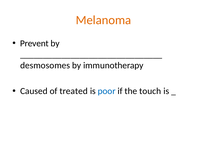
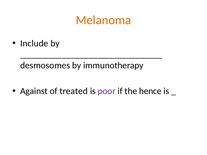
Prevent: Prevent -> Include
Caused: Caused -> Against
poor colour: blue -> purple
touch: touch -> hence
